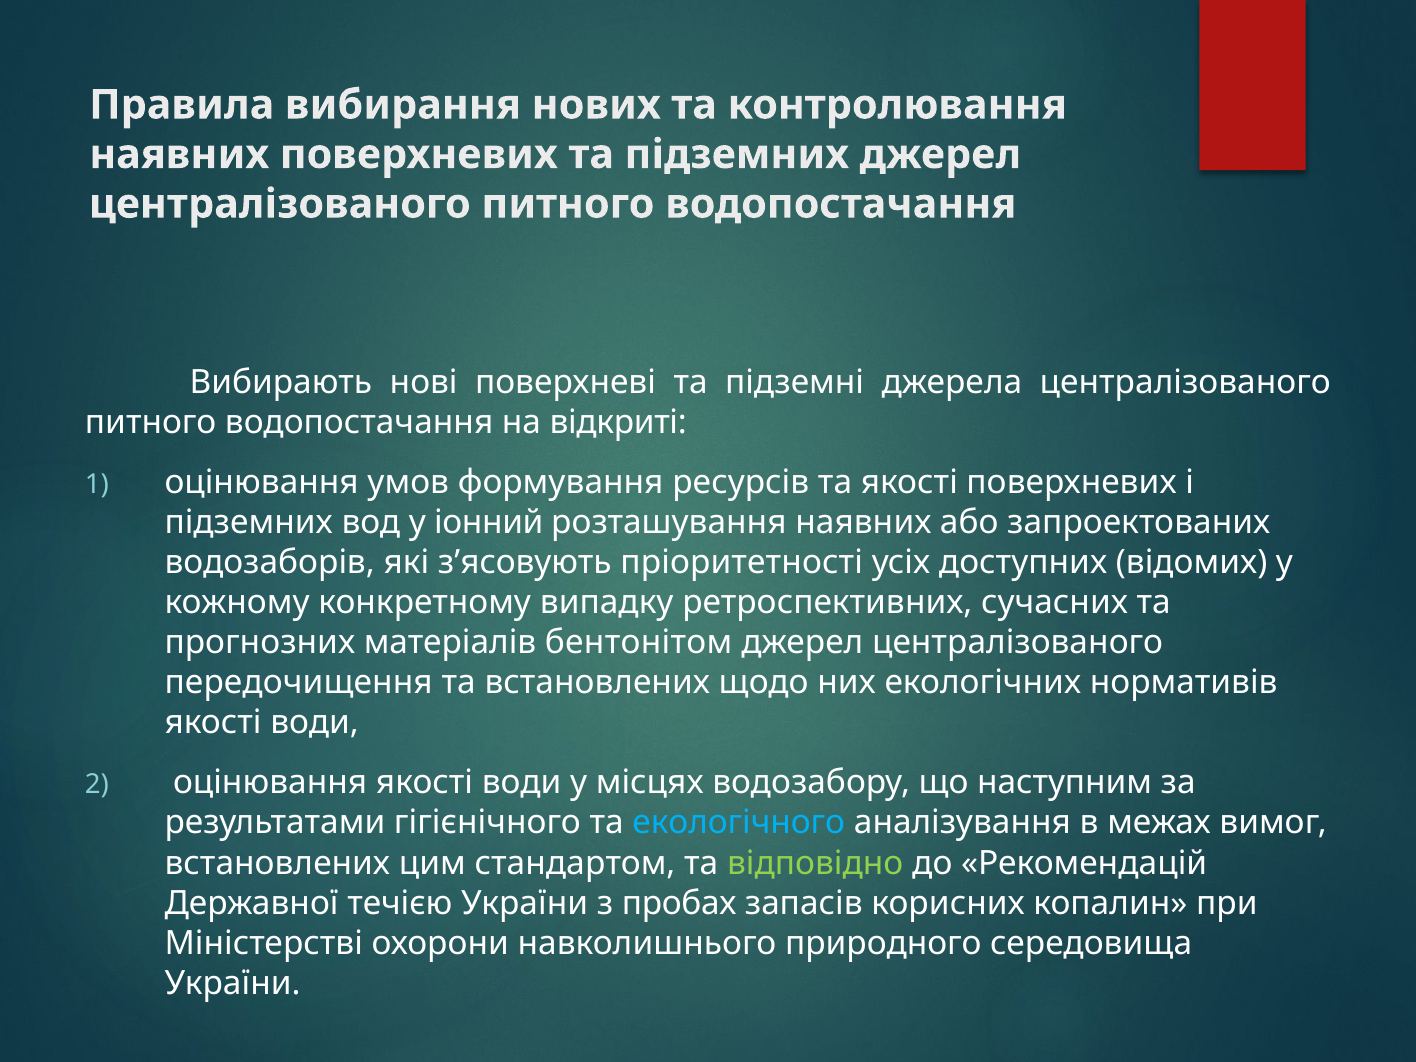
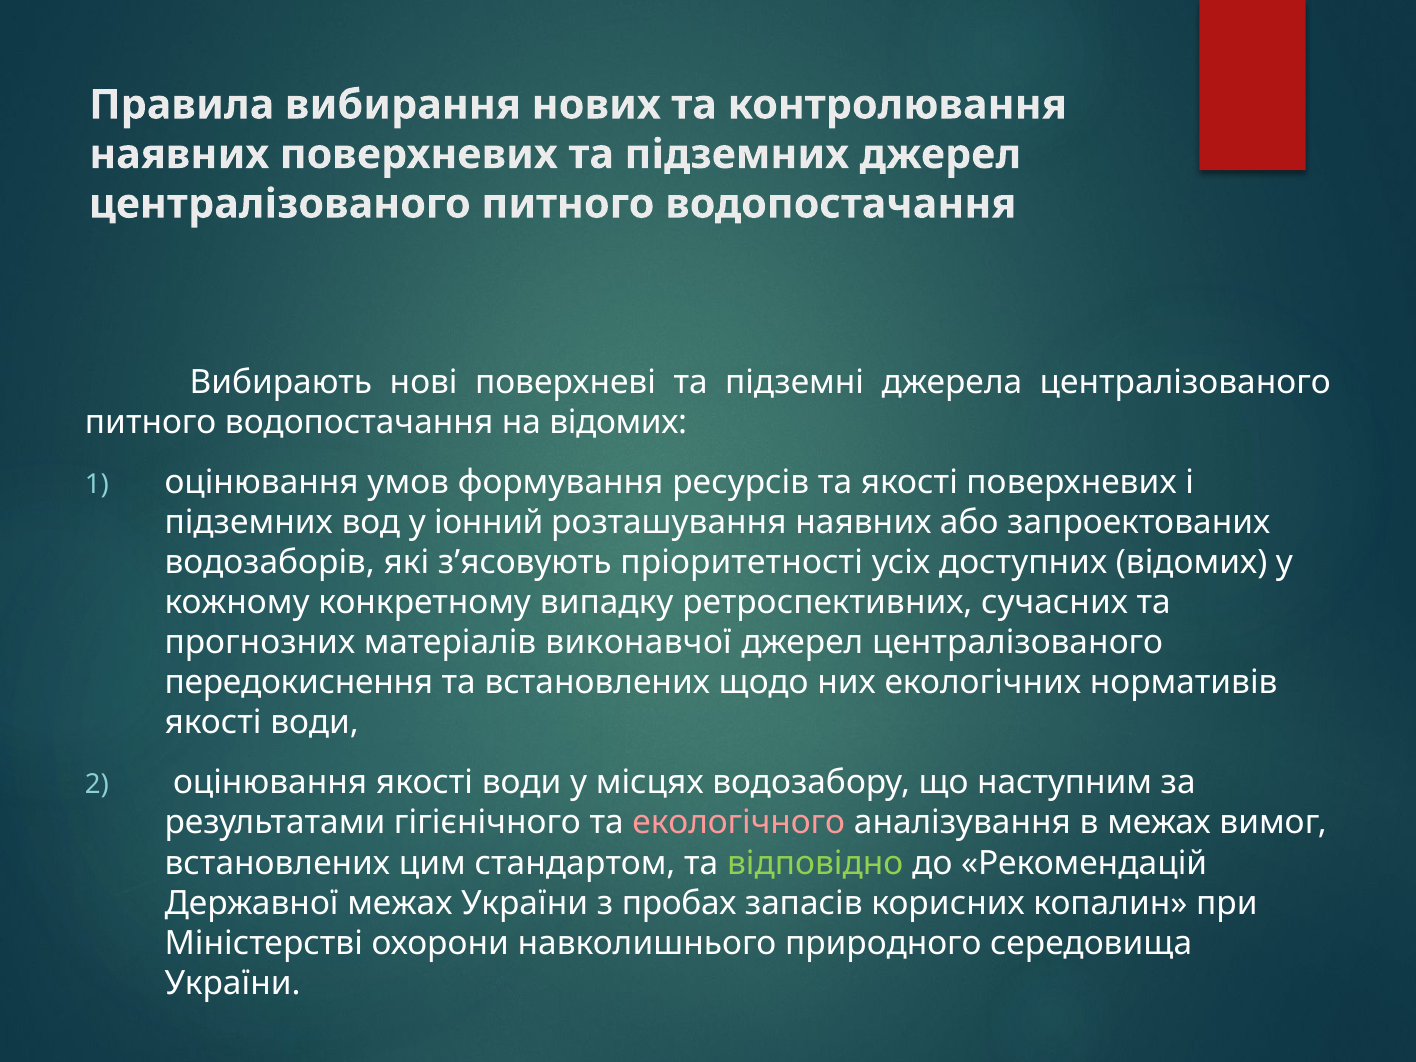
на відкриті: відкриті -> відомих
бентонітом: бентонітом -> виконавчої
передочищення: передочищення -> передокиснення
екологічного colour: light blue -> pink
Державної течією: течією -> межах
